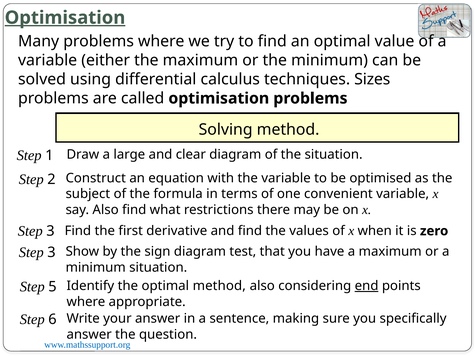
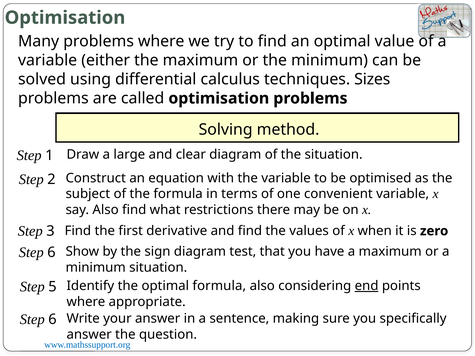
Optimisation at (65, 18) underline: present -> none
3 at (51, 253): 3 -> 6
optimal method: method -> formula
